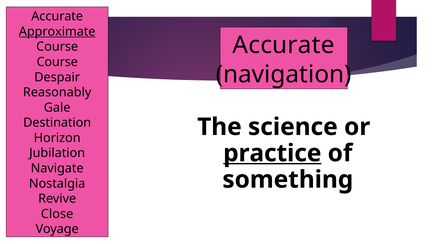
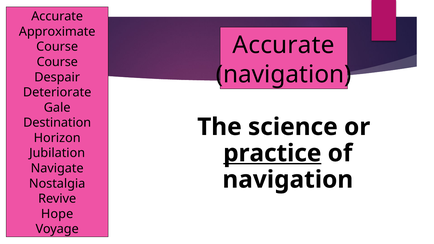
Approximate underline: present -> none
Reasonably: Reasonably -> Deteriorate
something at (288, 180): something -> navigation
Close: Close -> Hope
